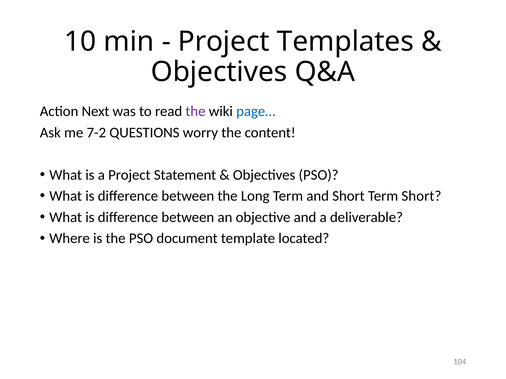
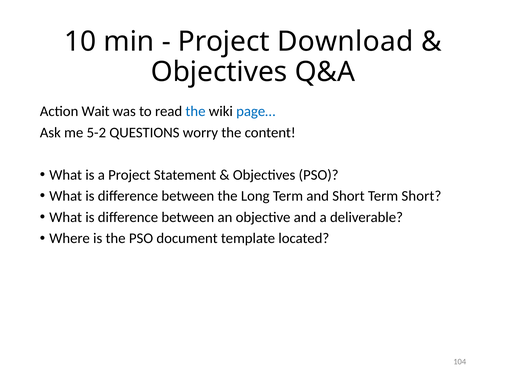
Templates: Templates -> Download
Next: Next -> Wait
the at (195, 111) colour: purple -> blue
7-2: 7-2 -> 5-2
